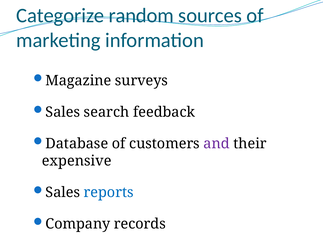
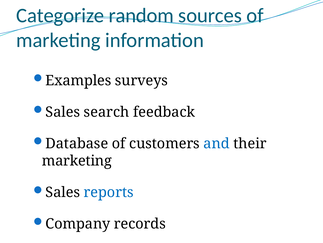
Magazine: Magazine -> Examples
and colour: purple -> blue
expensive at (77, 160): expensive -> marketing
